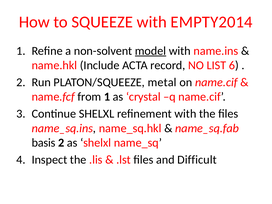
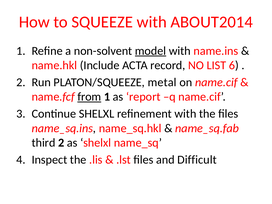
EMPTY2014: EMPTY2014 -> ABOUT2014
from underline: none -> present
crystal: crystal -> report
basis: basis -> third
